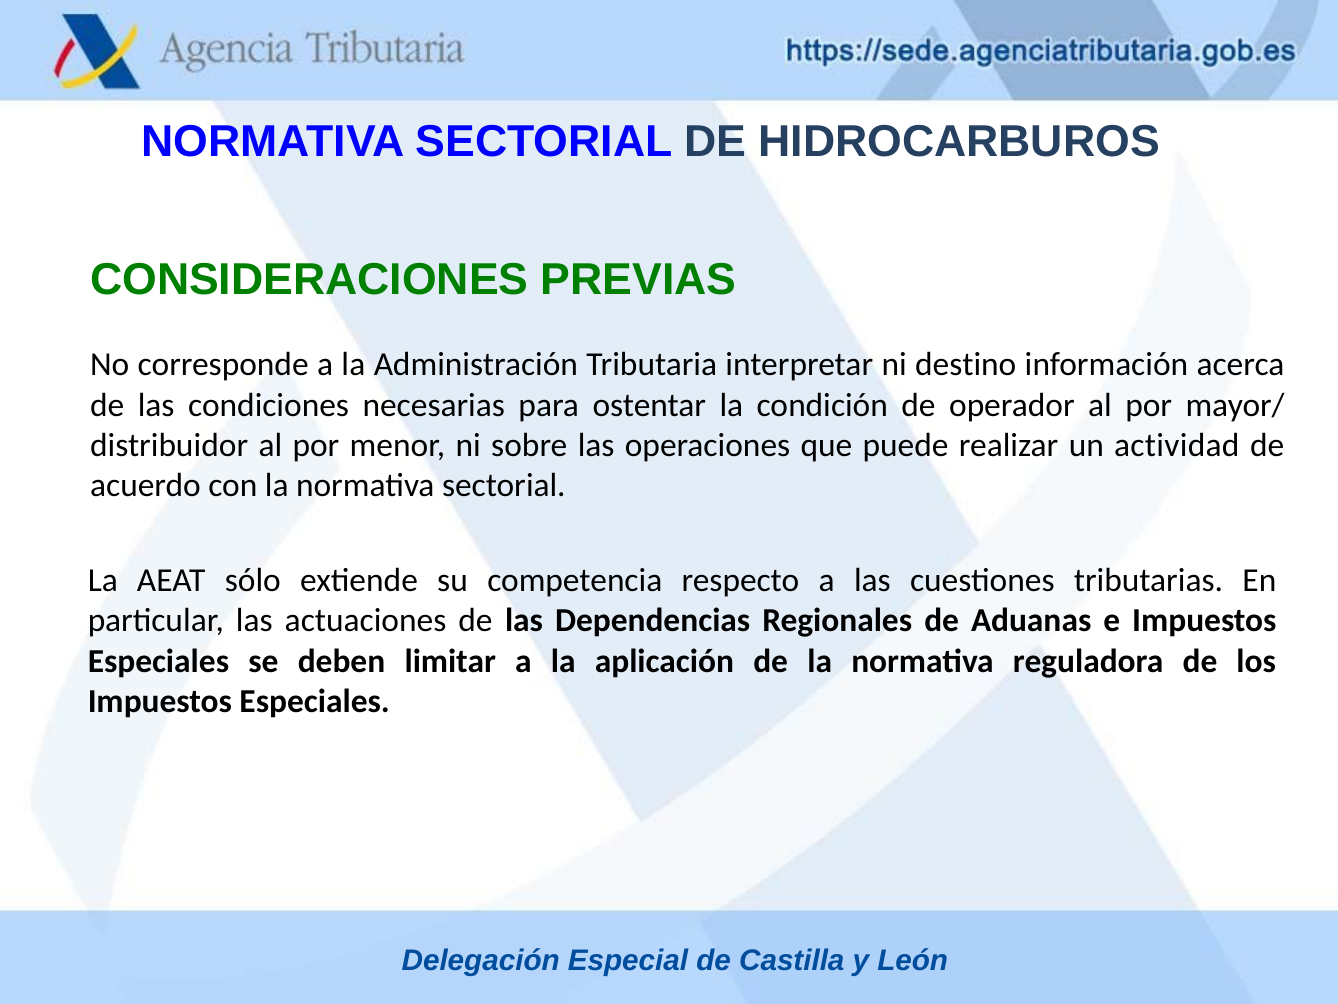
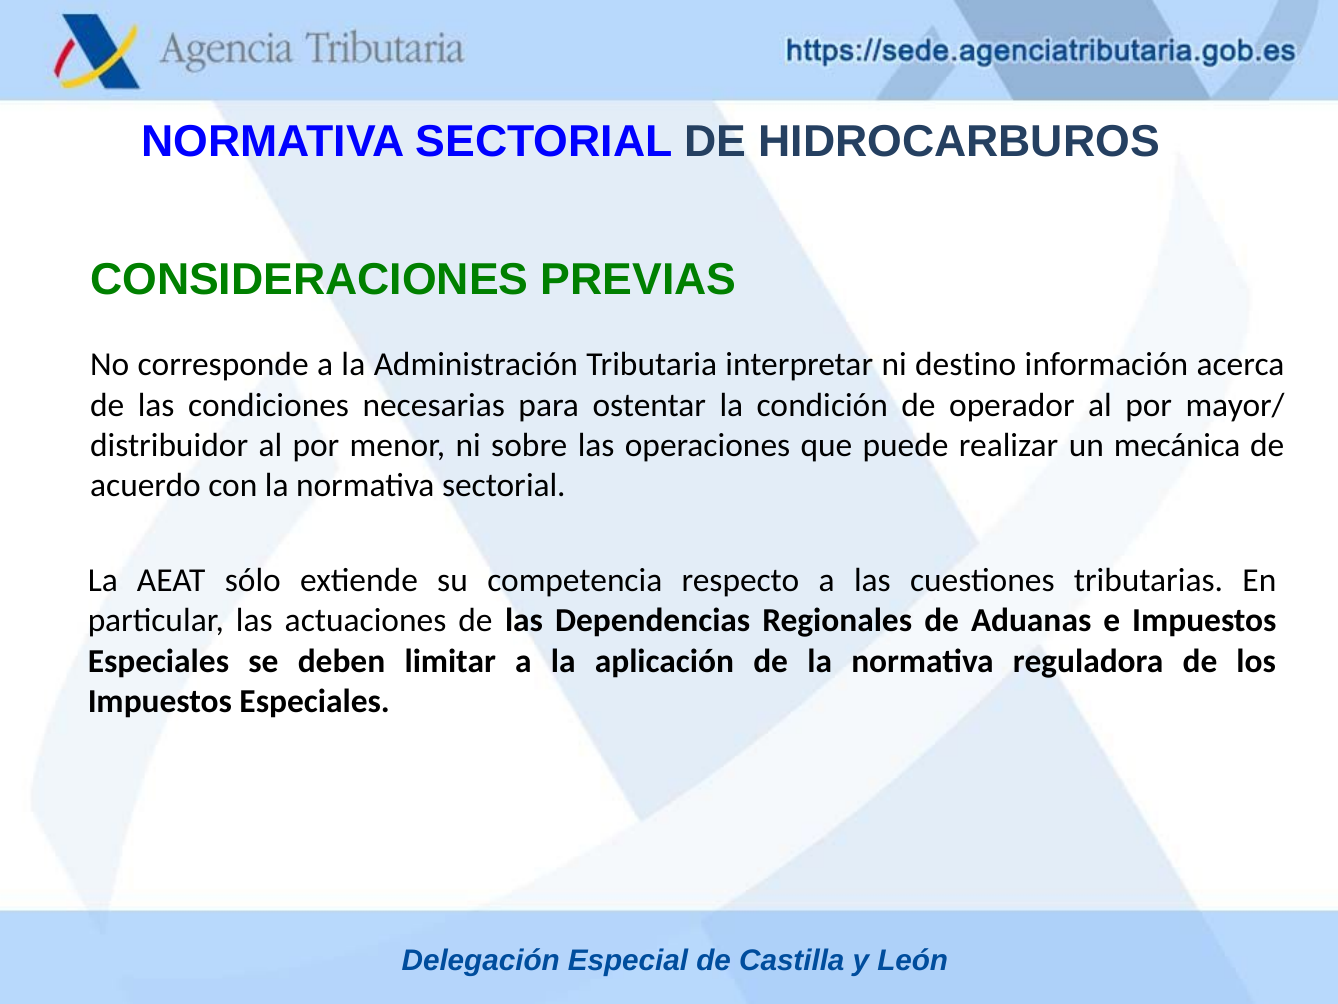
actividad: actividad -> mecánica
